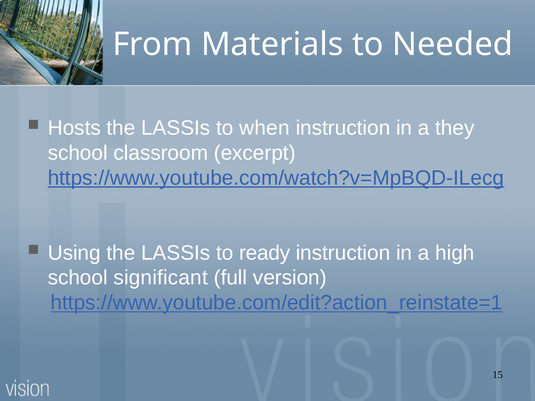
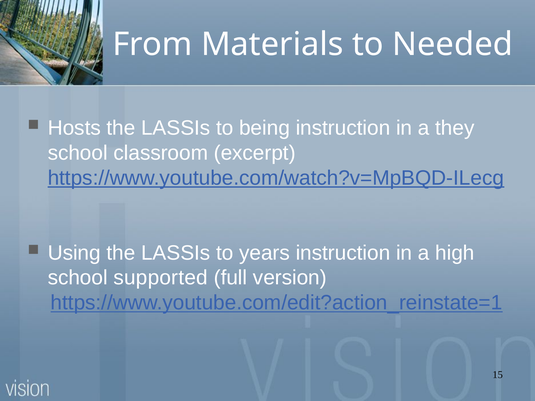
when: when -> being
ready: ready -> years
significant: significant -> supported
